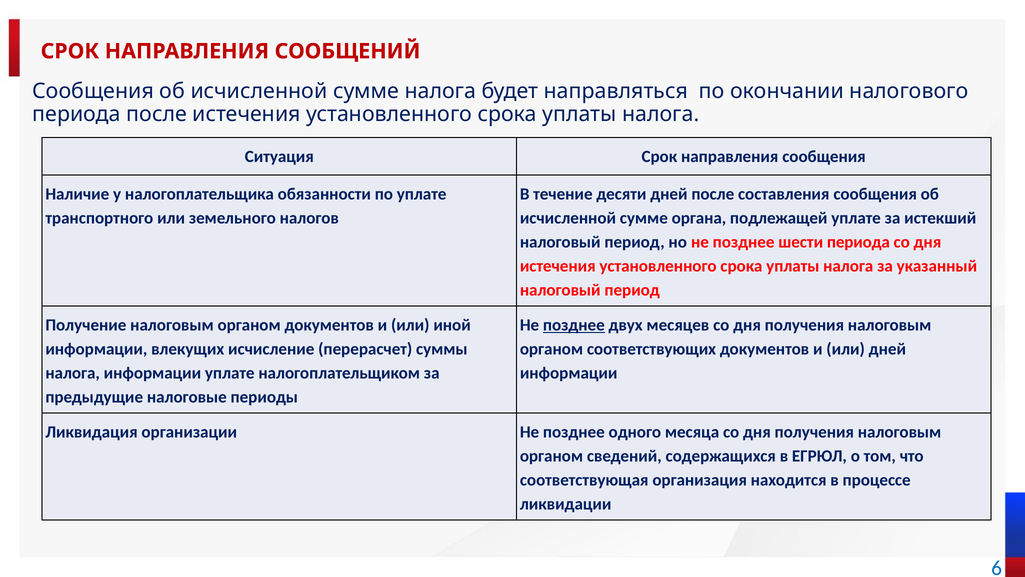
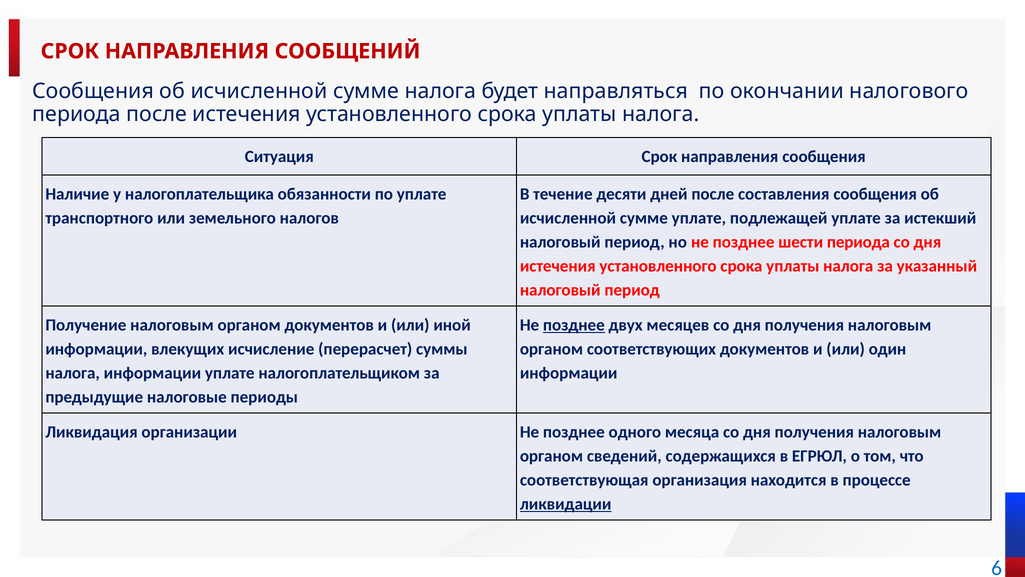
сумме органа: органа -> уплате
или дней: дней -> один
ликвидации underline: none -> present
